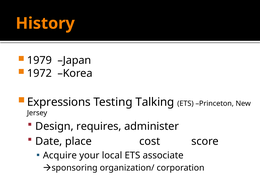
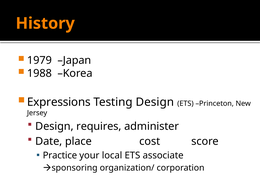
1972: 1972 -> 1988
Testing Talking: Talking -> Design
Acquire: Acquire -> Practice
